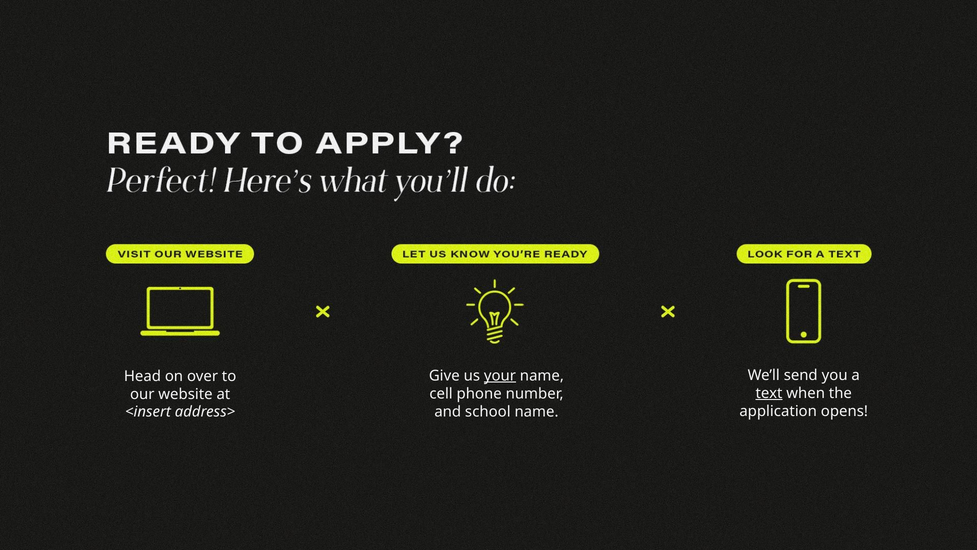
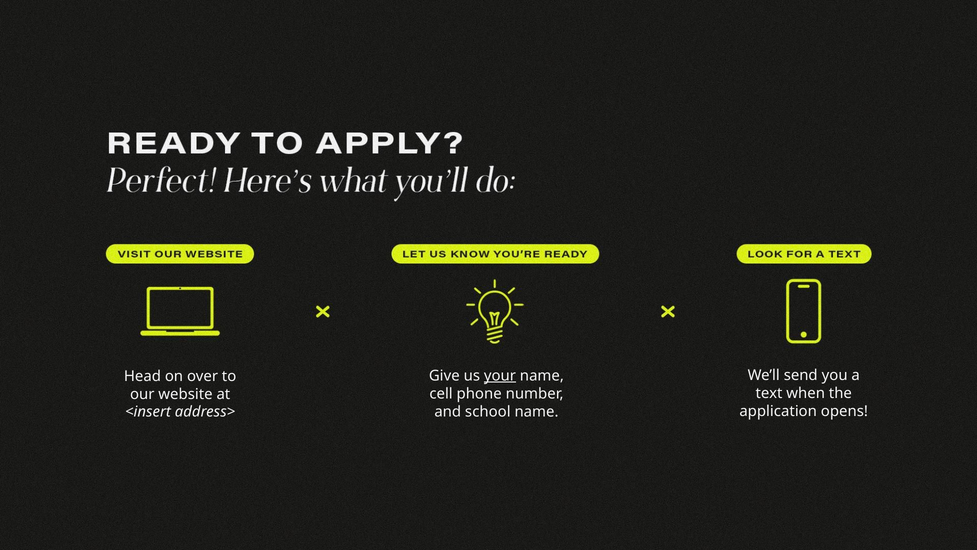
text underline: present -> none
